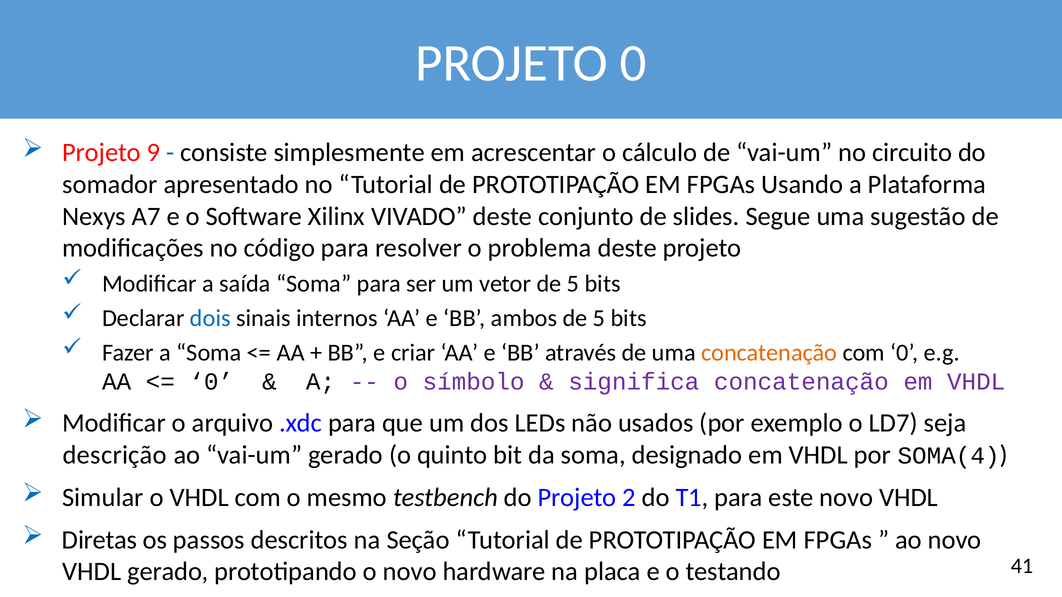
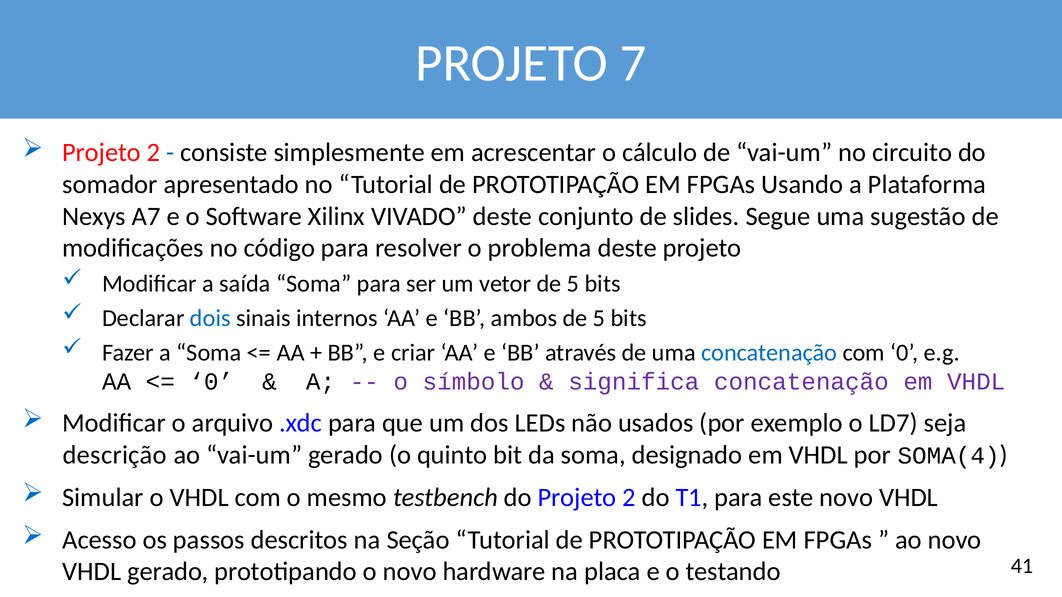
PROJETO 0: 0 -> 7
9 at (154, 153): 9 -> 2
concatenação at (769, 353) colour: orange -> blue
Diretas: Diretas -> Acesso
